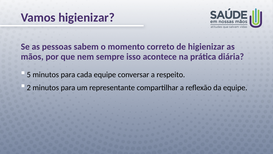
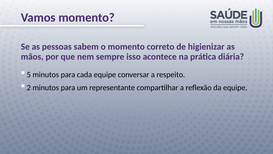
Vamos higienizar: higienizar -> momento
